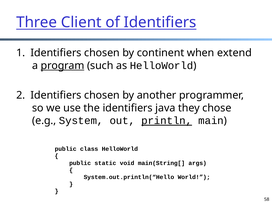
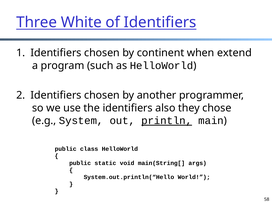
Client: Client -> White
program underline: present -> none
java: java -> also
